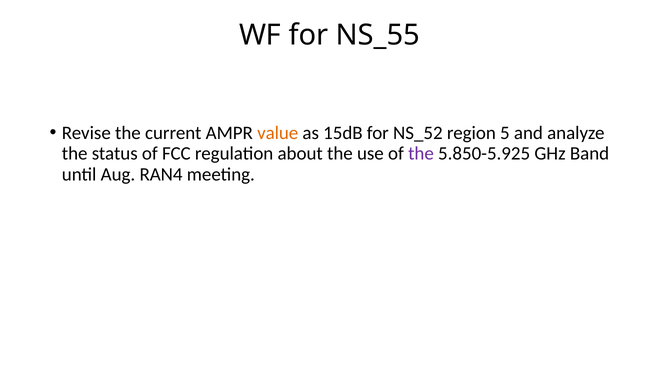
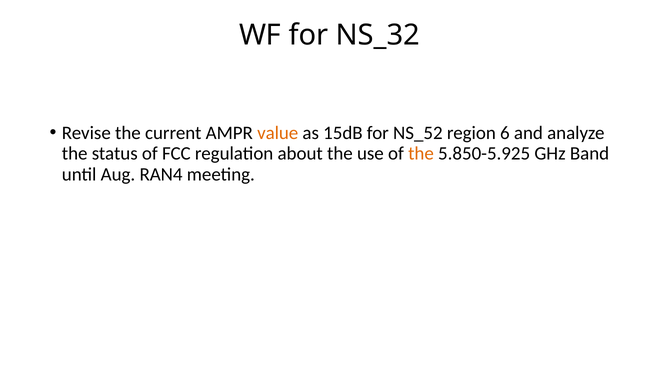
NS_55: NS_55 -> NS_32
5: 5 -> 6
the at (421, 153) colour: purple -> orange
